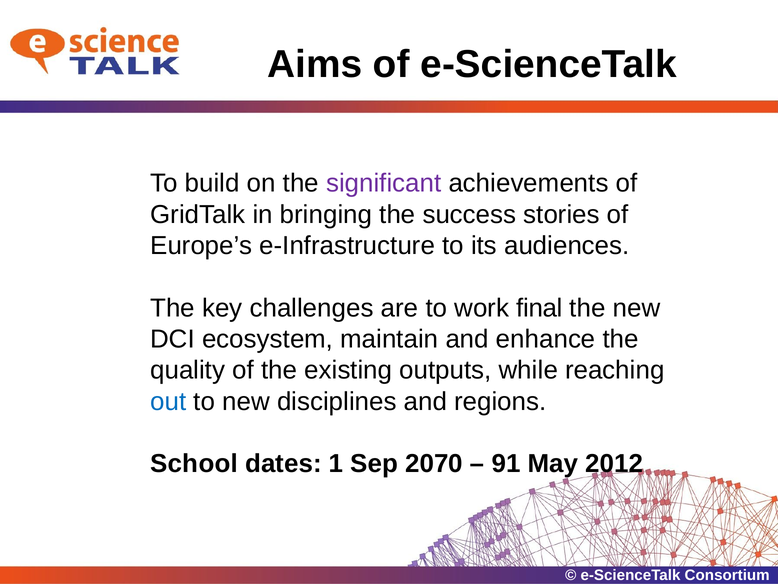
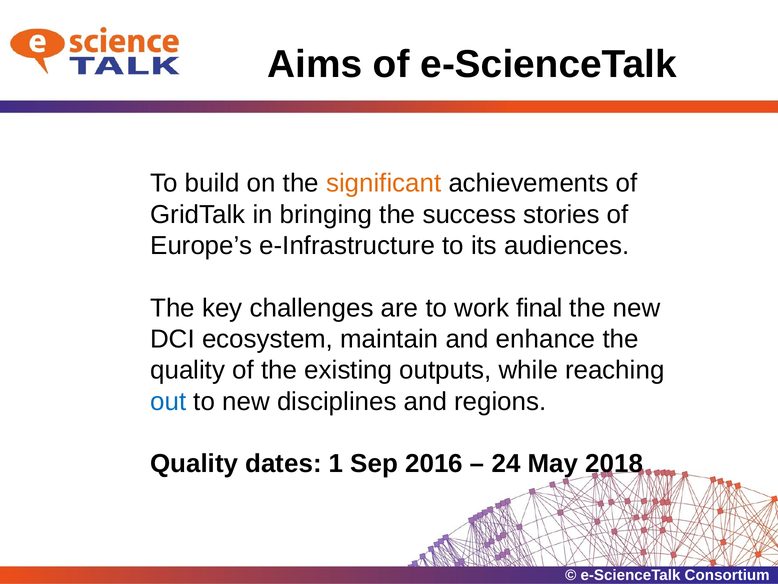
significant colour: purple -> orange
School at (194, 463): School -> Quality
2070: 2070 -> 2016
91: 91 -> 24
2012: 2012 -> 2018
